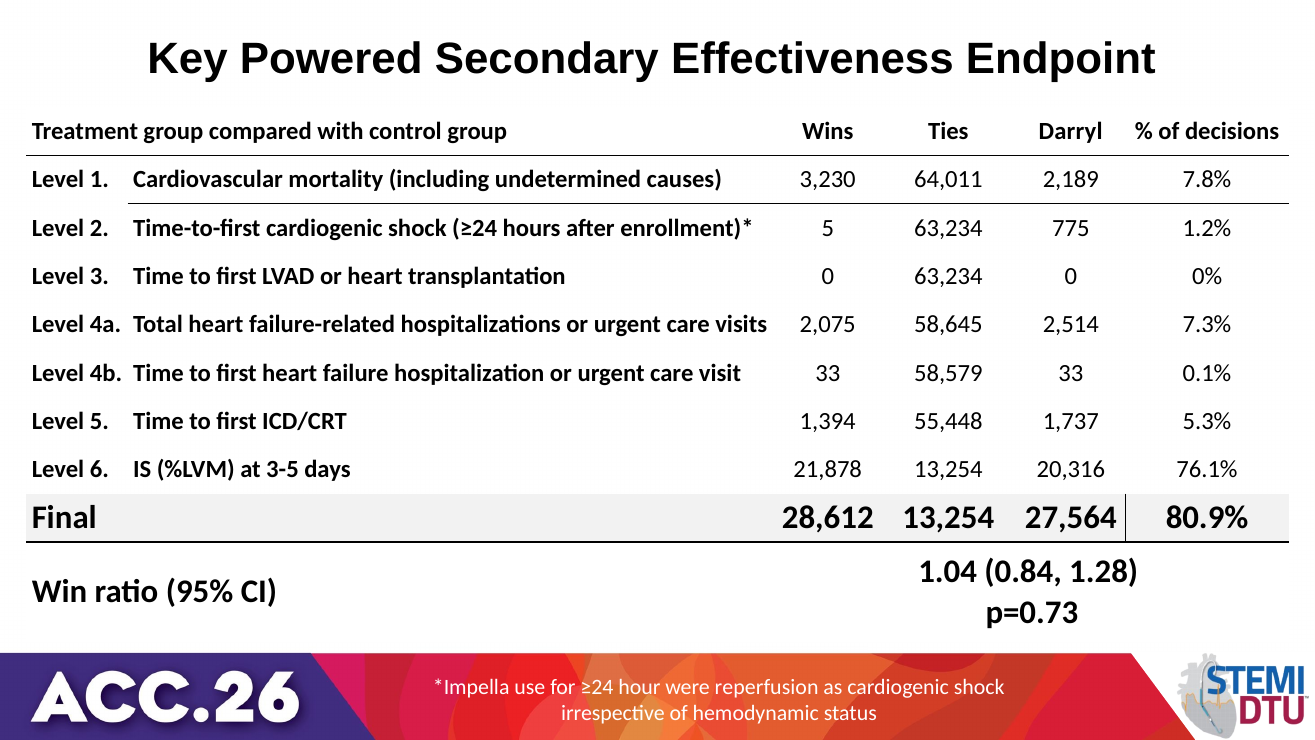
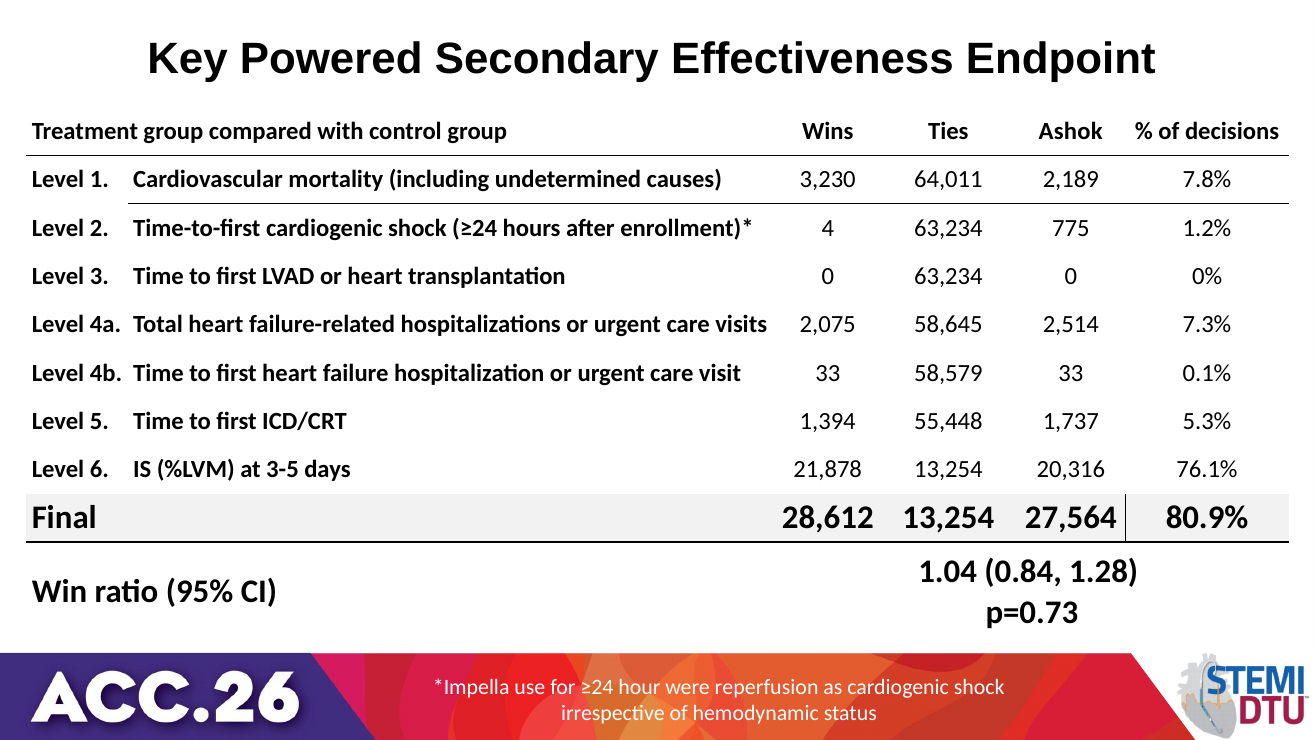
Darryl: Darryl -> Ashok
5 at (828, 228): 5 -> 4
